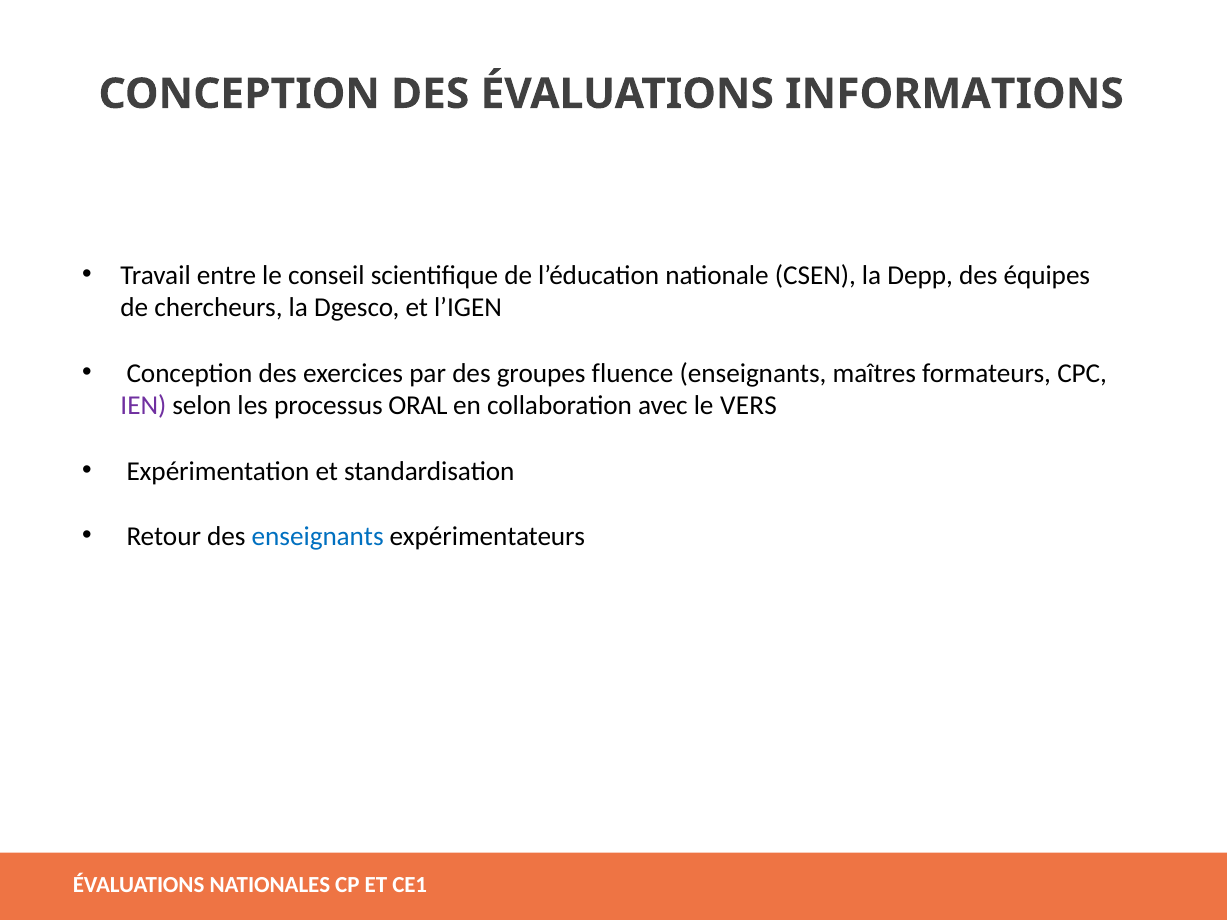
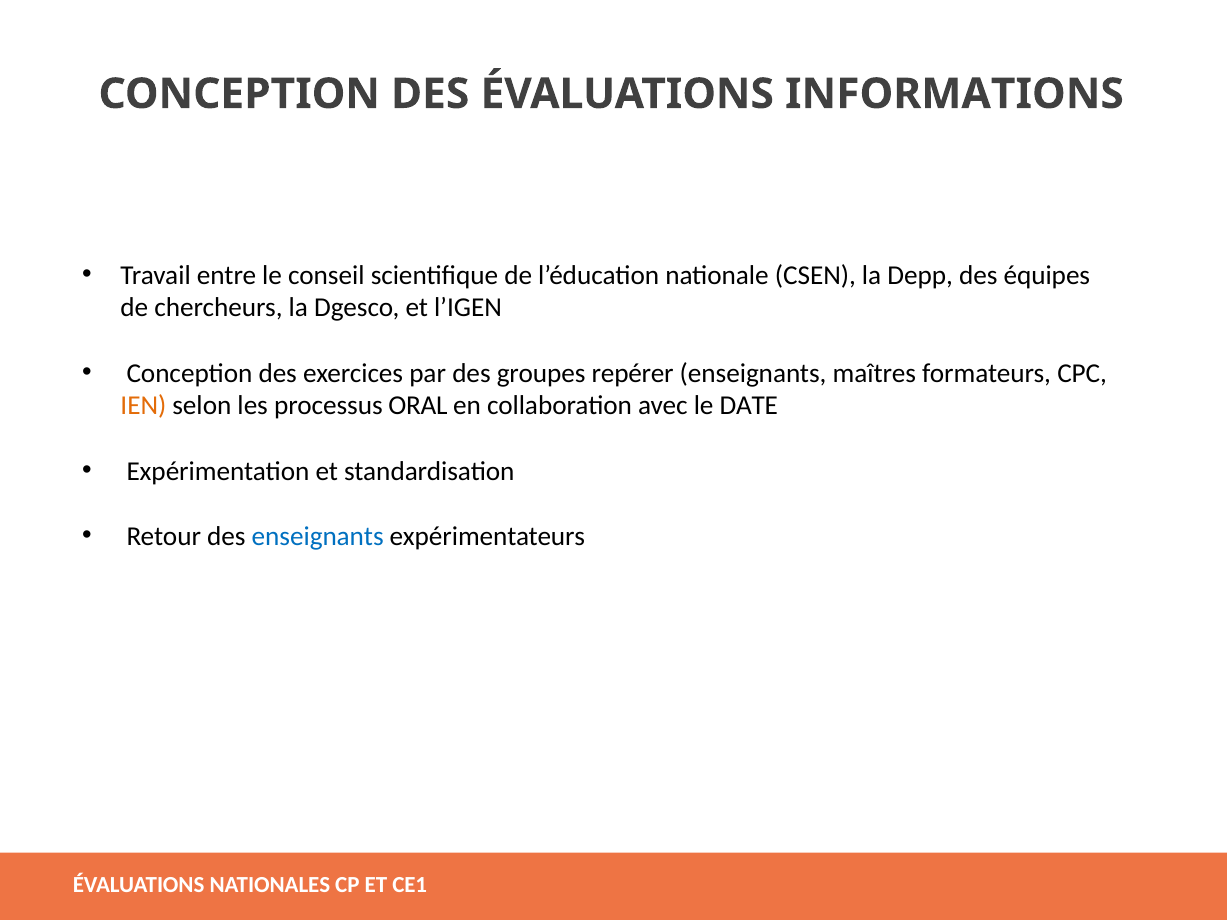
fluence: fluence -> repérer
IEN colour: purple -> orange
VERS: VERS -> DATE
